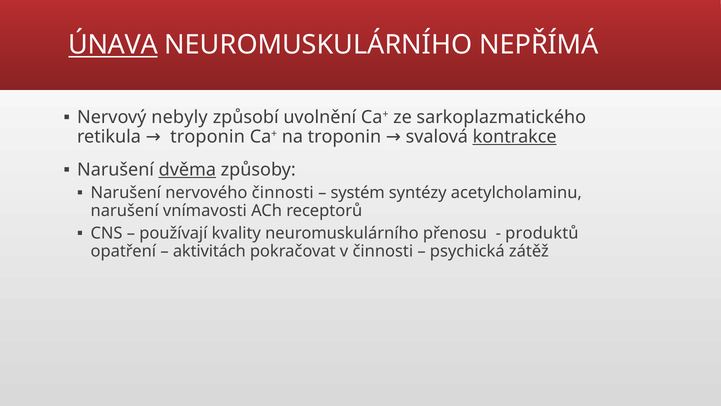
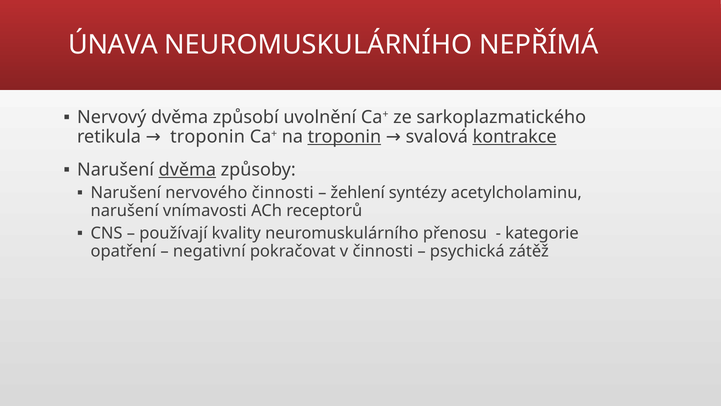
ÚNAVA underline: present -> none
Nervový nebyly: nebyly -> dvěma
troponin at (344, 137) underline: none -> present
systém: systém -> žehlení
produktů: produktů -> kategorie
aktivitách: aktivitách -> negativní
